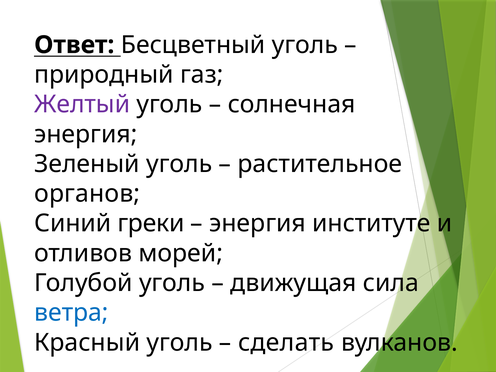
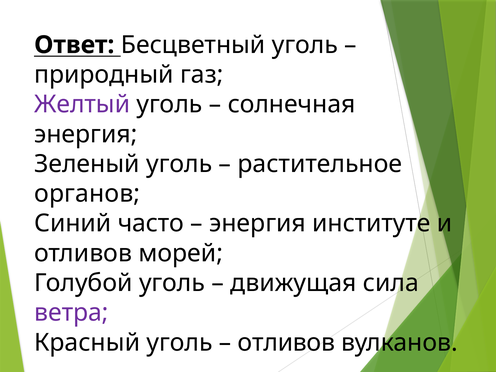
греки: греки -> часто
ветра colour: blue -> purple
сделать at (286, 342): сделать -> отливов
